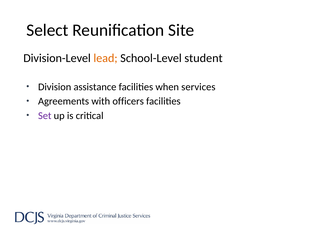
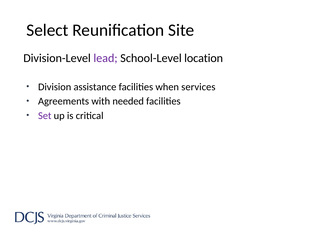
lead colour: orange -> purple
student: student -> location
officers: officers -> needed
